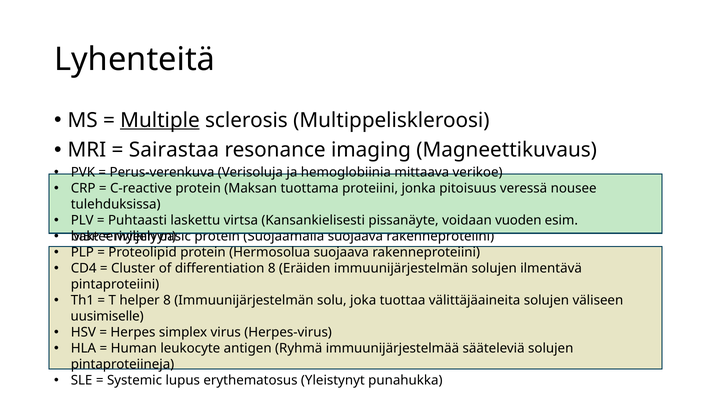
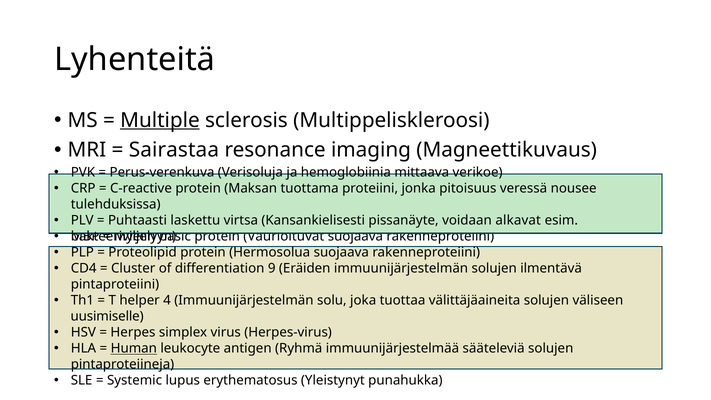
vuoden: vuoden -> alkavat
Suojaamalla: Suojaamalla -> Vaurioituvat
differentiation 8: 8 -> 9
helper 8: 8 -> 4
Human underline: none -> present
